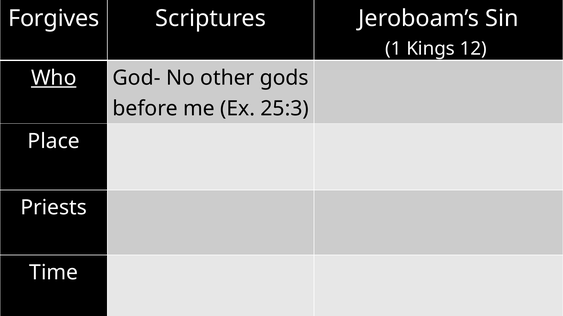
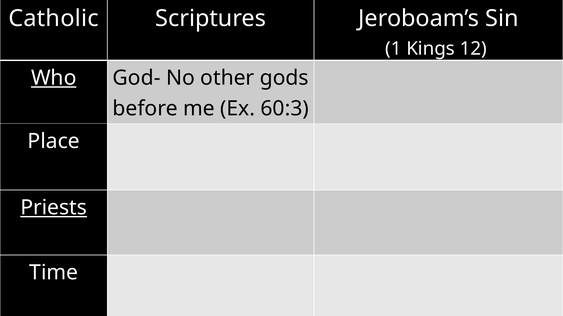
Forgives: Forgives -> Catholic
25:3: 25:3 -> 60:3
Priests underline: none -> present
